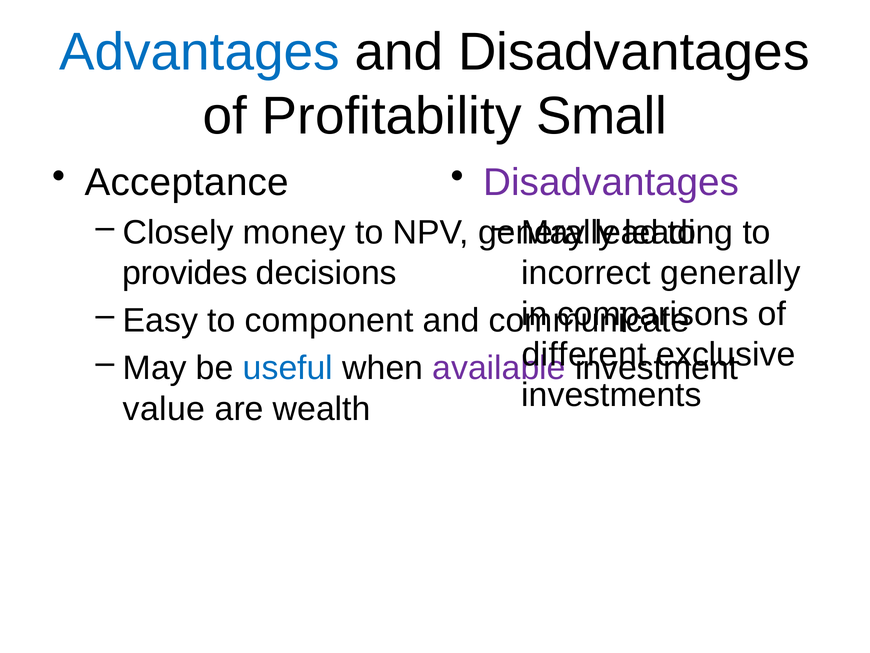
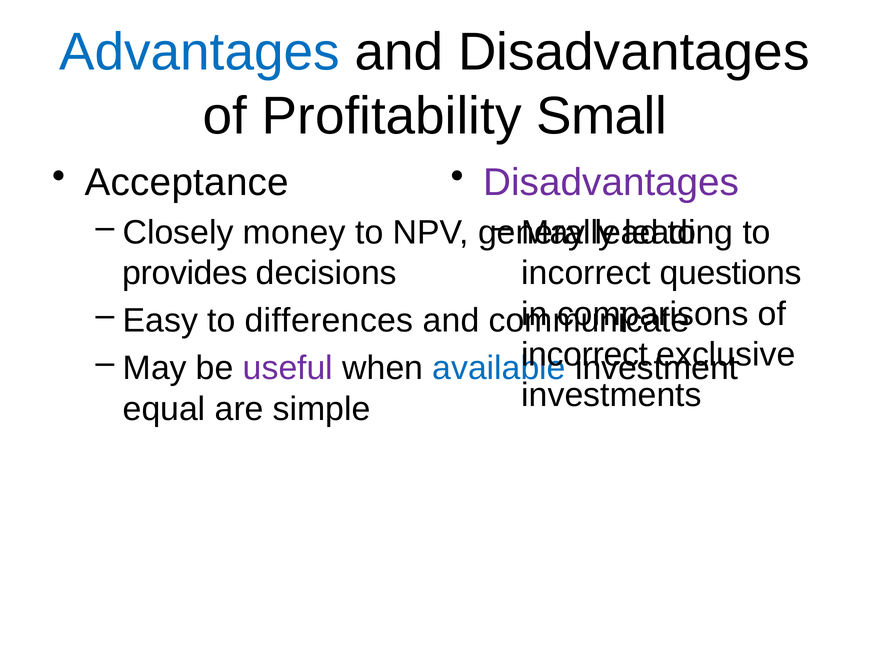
incorrect generally: generally -> questions
component: component -> differences
different at (584, 354): different -> incorrect
useful colour: blue -> purple
available colour: purple -> blue
value: value -> equal
wealth: wealth -> simple
